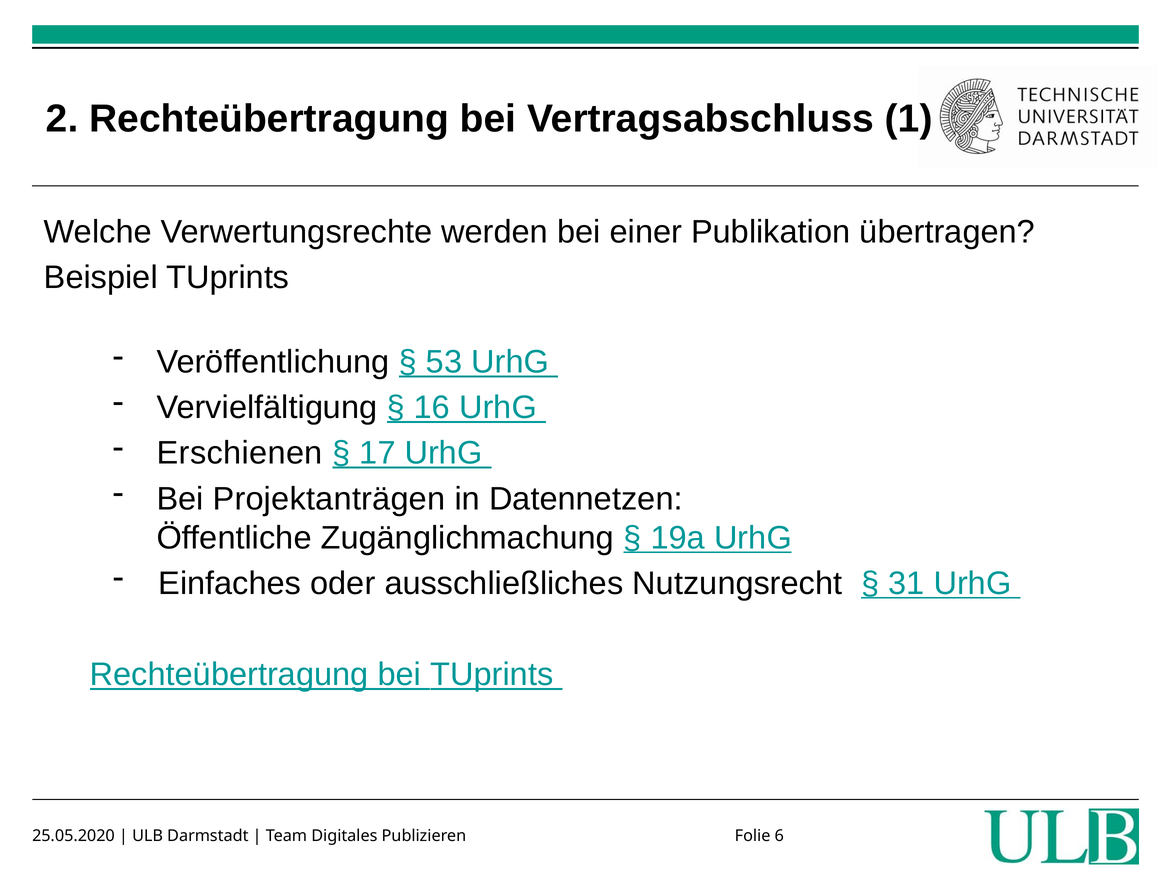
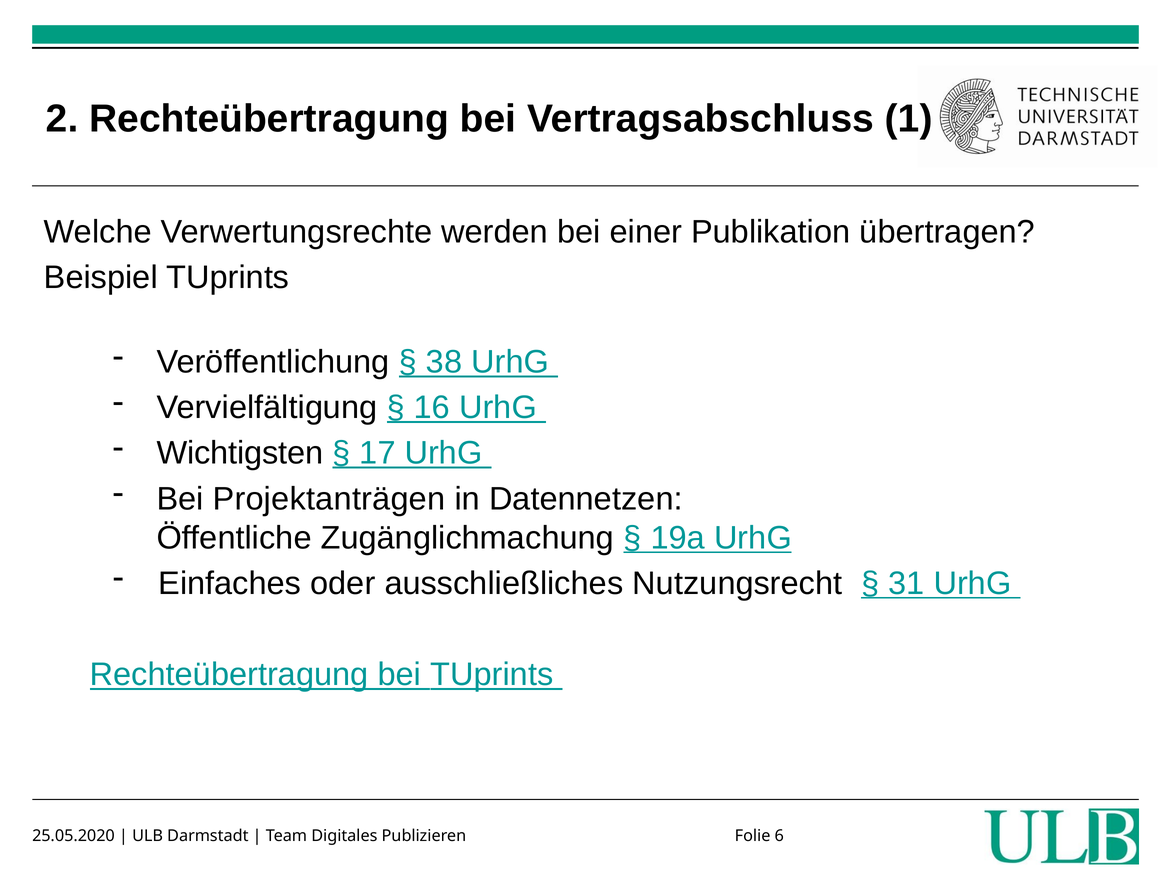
53: 53 -> 38
Erschienen: Erschienen -> Wichtigsten
